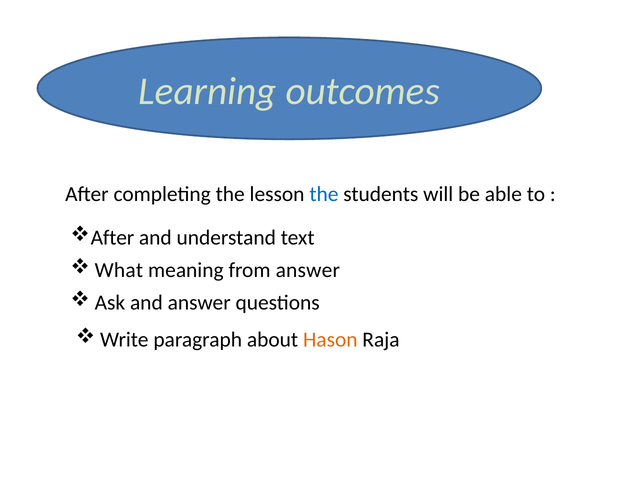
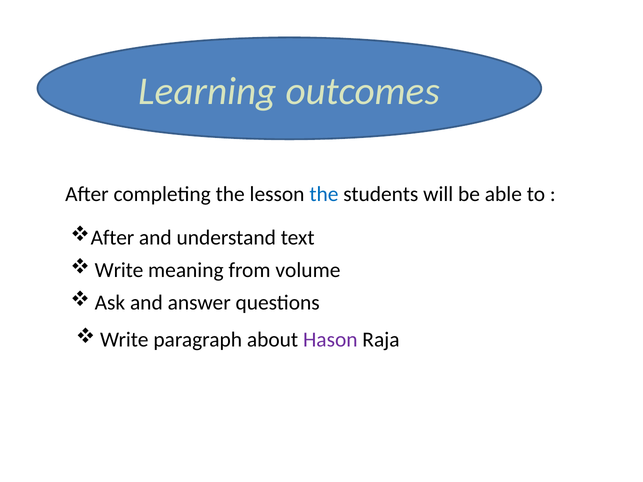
What at (119, 270): What -> Write
from answer: answer -> volume
Hason colour: orange -> purple
